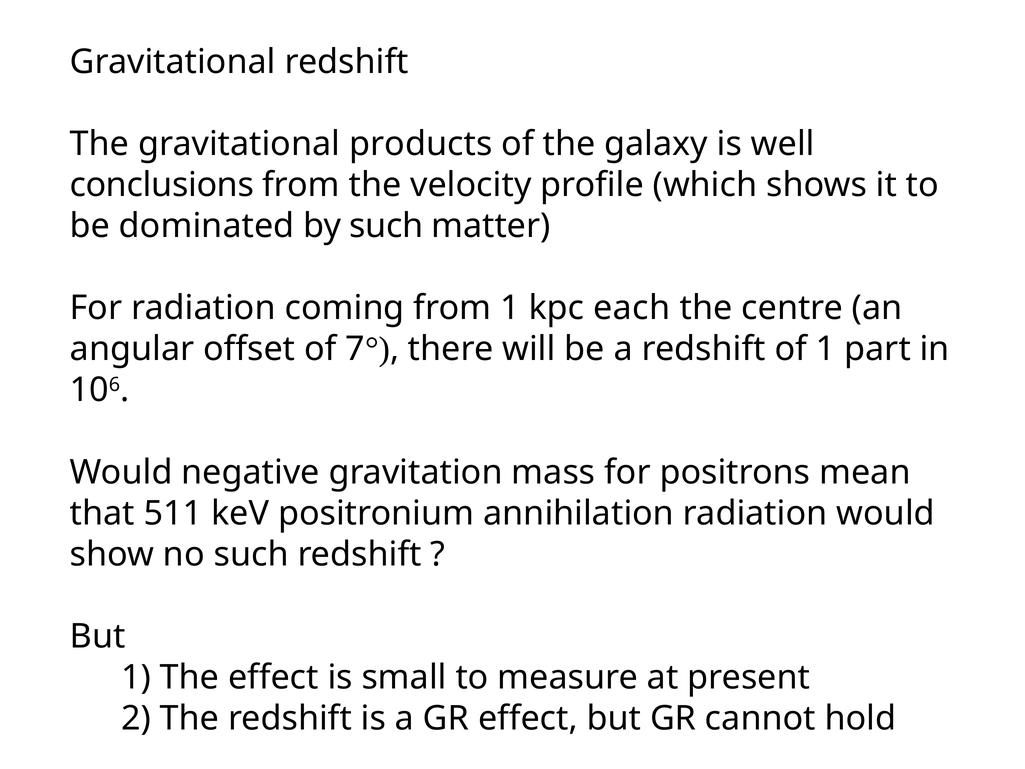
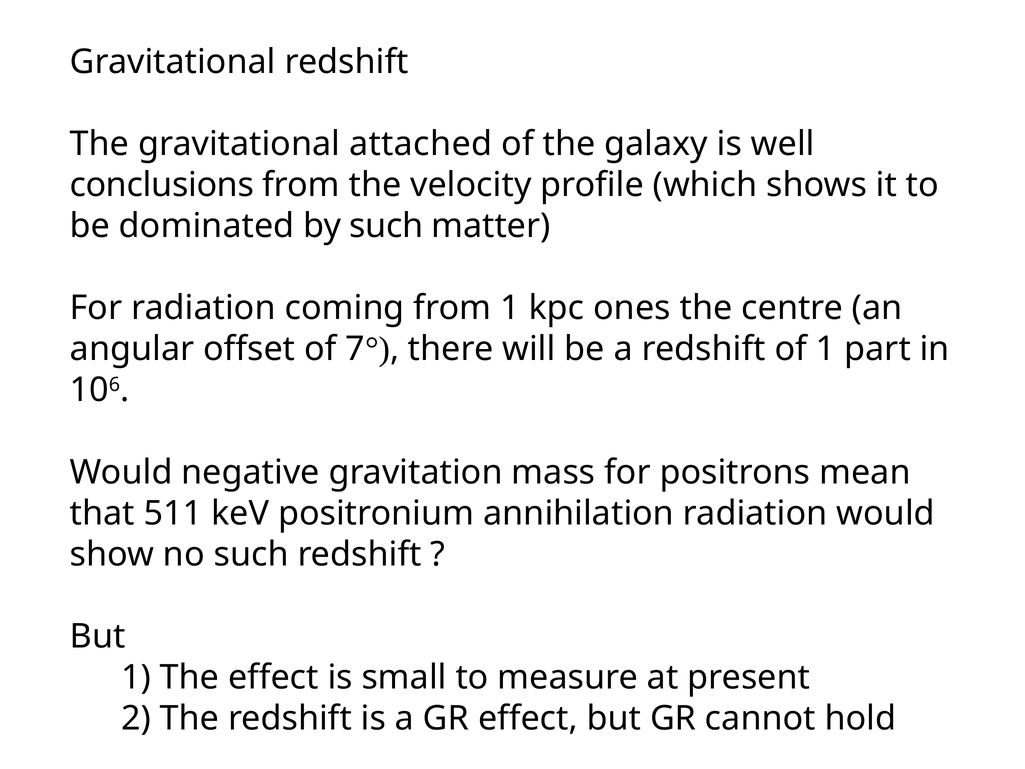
products: products -> attached
each: each -> ones
